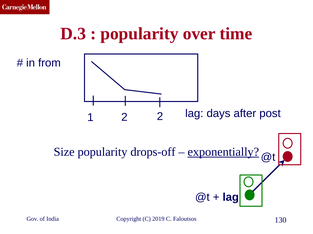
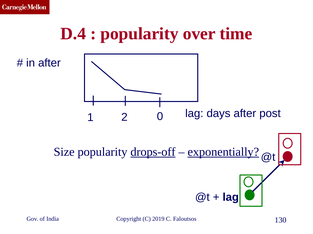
D.3: D.3 -> D.4
in from: from -> after
2 2: 2 -> 0
drops-off underline: none -> present
